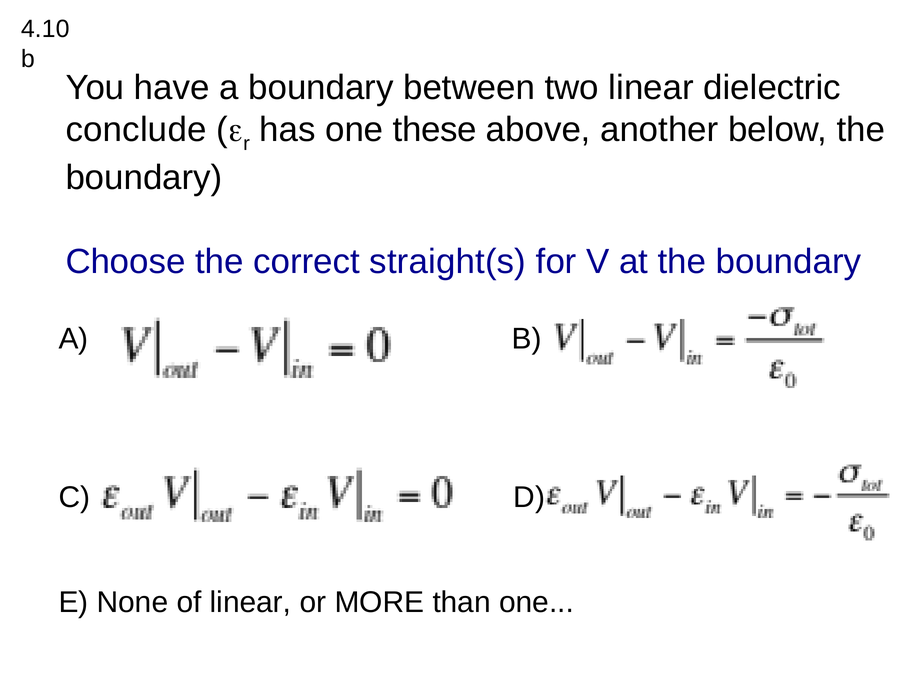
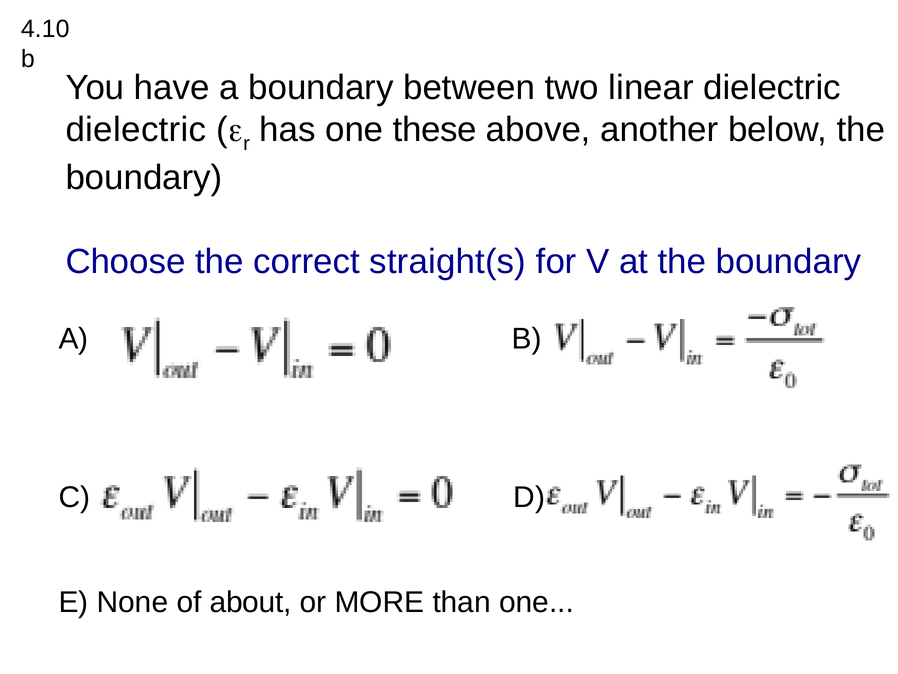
conclude at (136, 130): conclude -> dielectric
of linear: linear -> about
